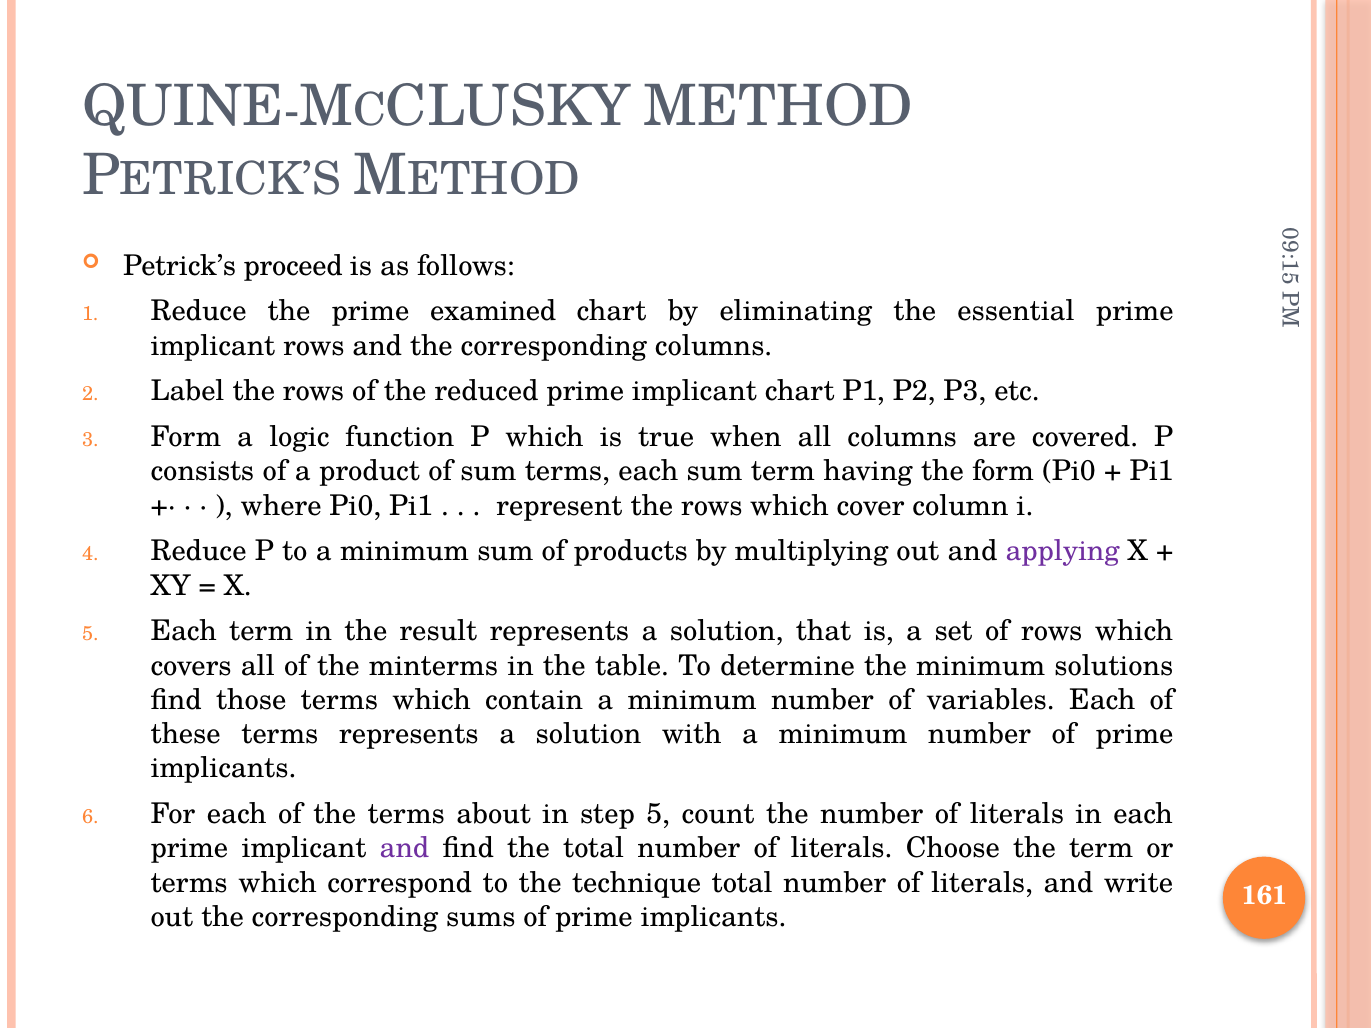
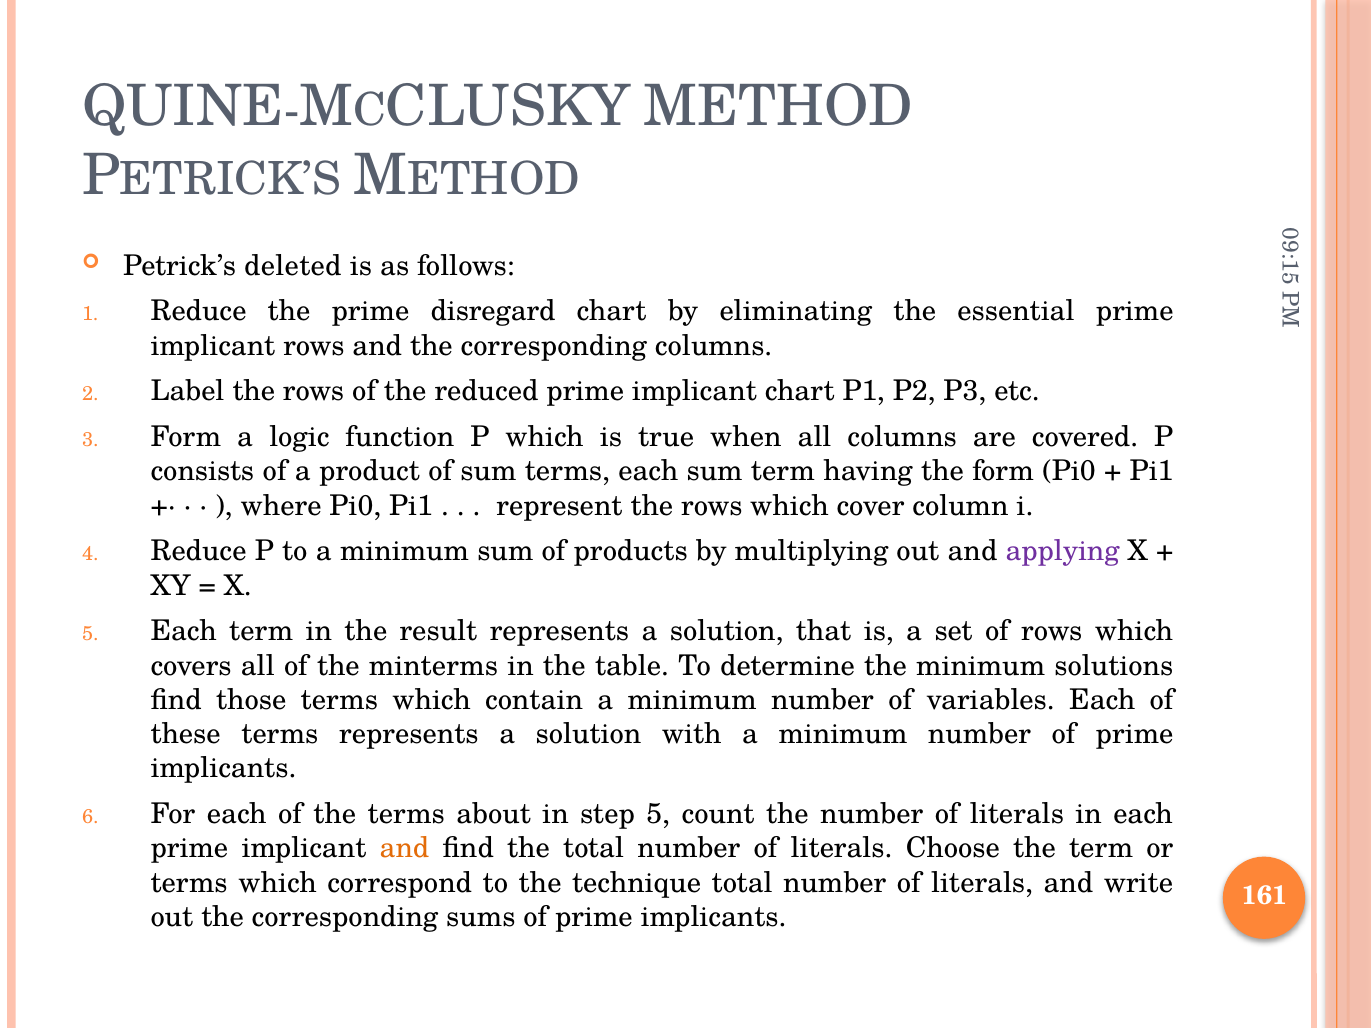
proceed: proceed -> deleted
examined: examined -> disregard
and at (405, 849) colour: purple -> orange
